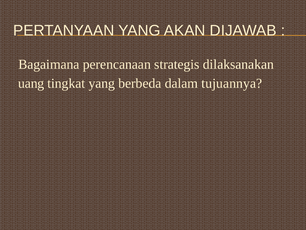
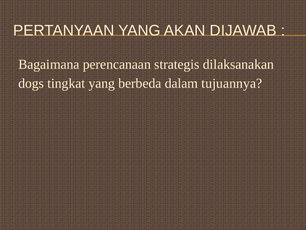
uang: uang -> dogs
